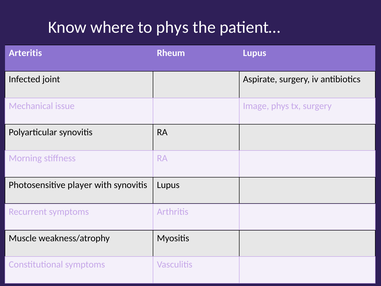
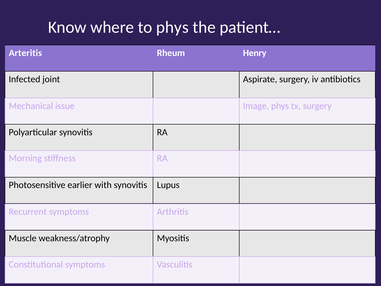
Rheum Lupus: Lupus -> Henry
player: player -> earlier
